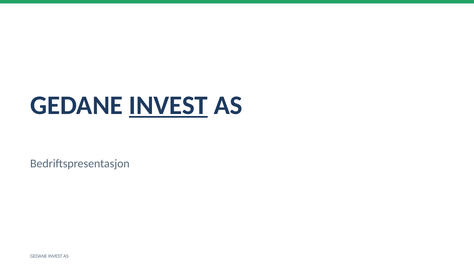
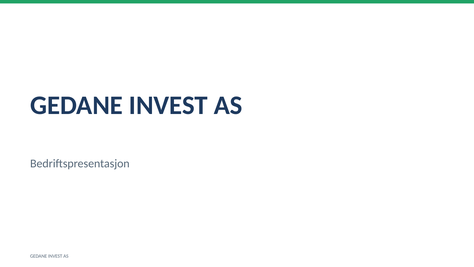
INVEST at (168, 105) underline: present -> none
